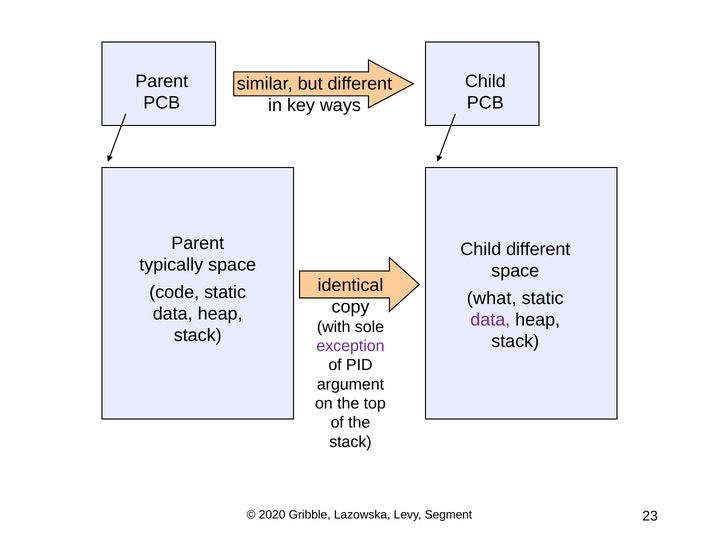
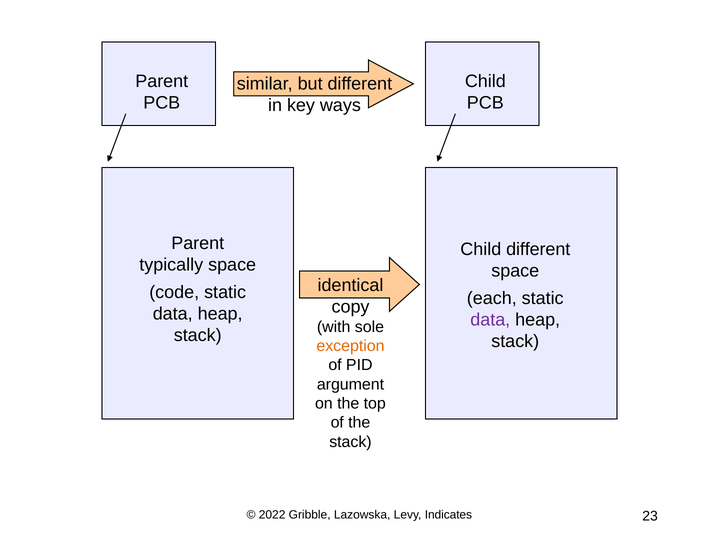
what: what -> each
exception colour: purple -> orange
2020: 2020 -> 2022
Segment: Segment -> Indicates
